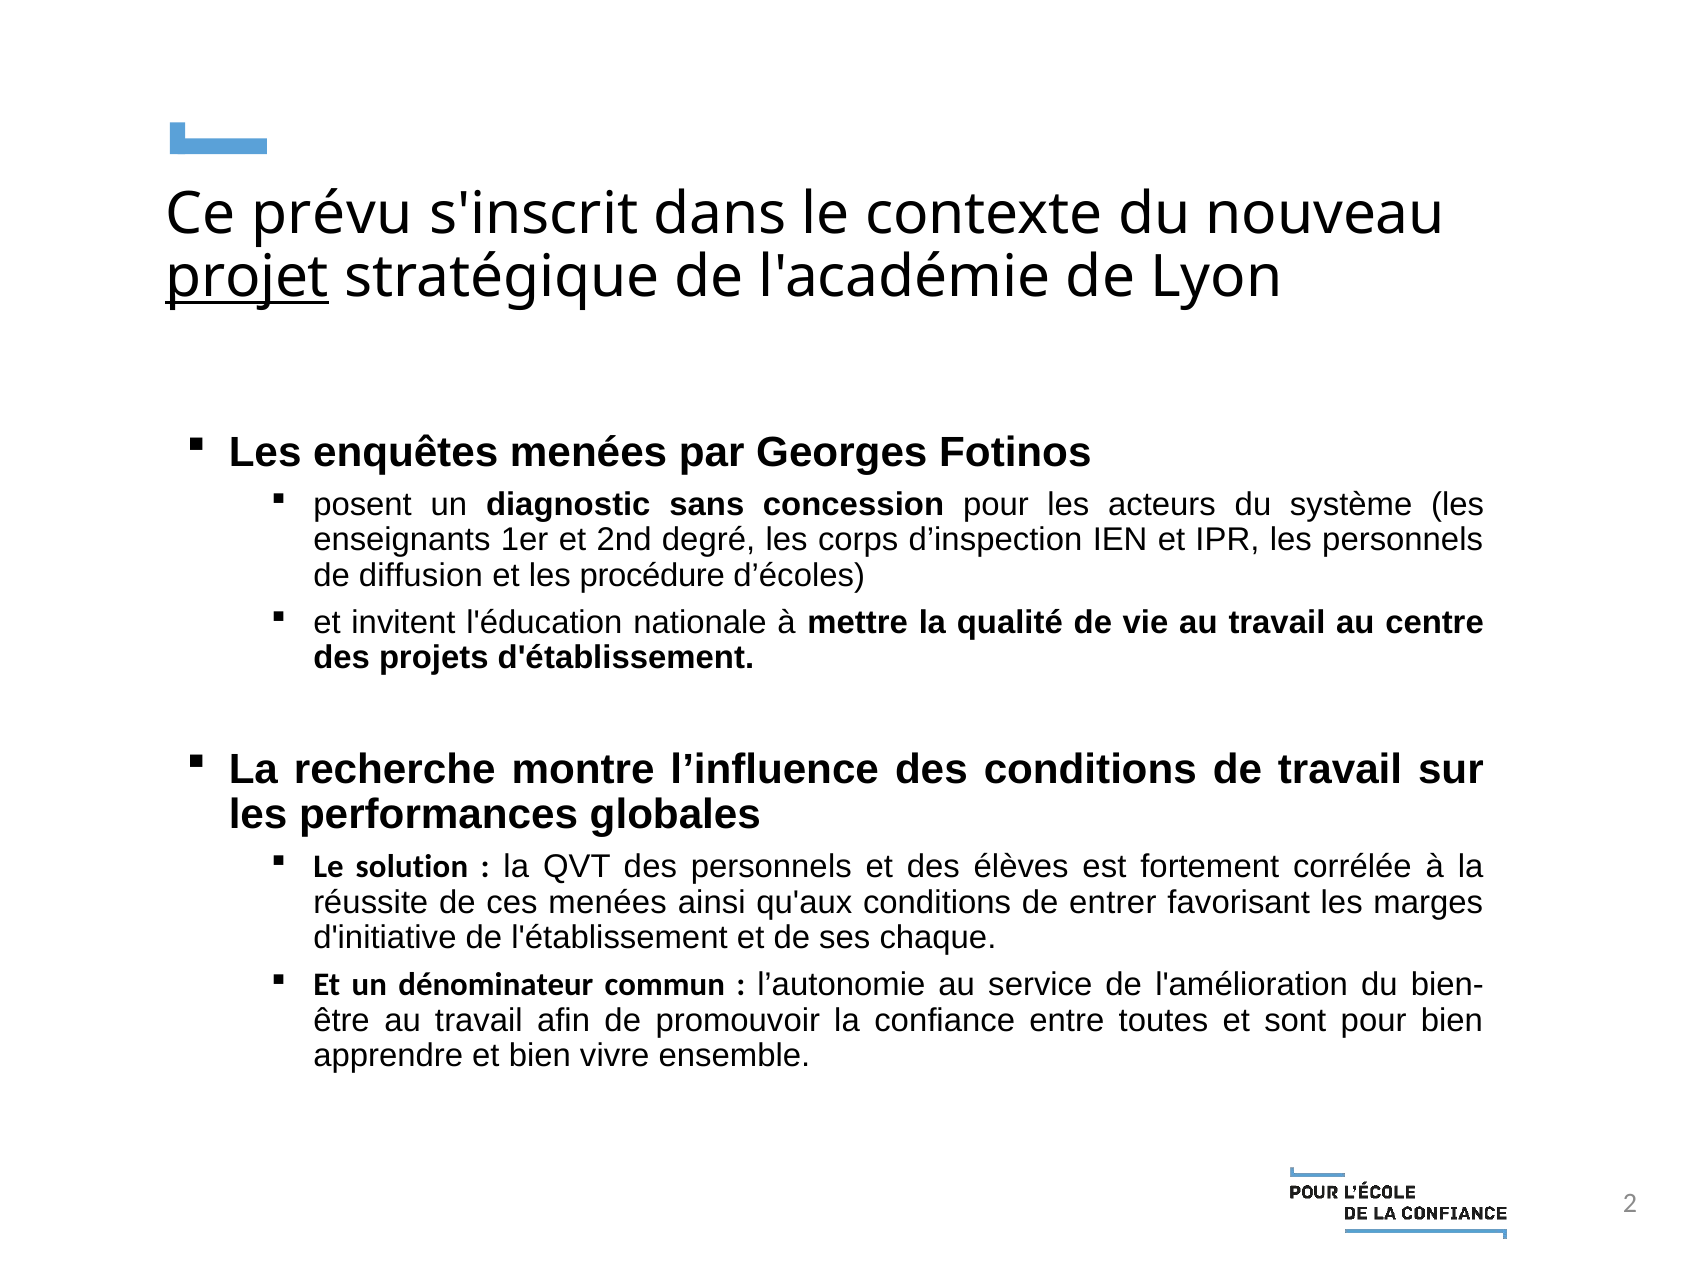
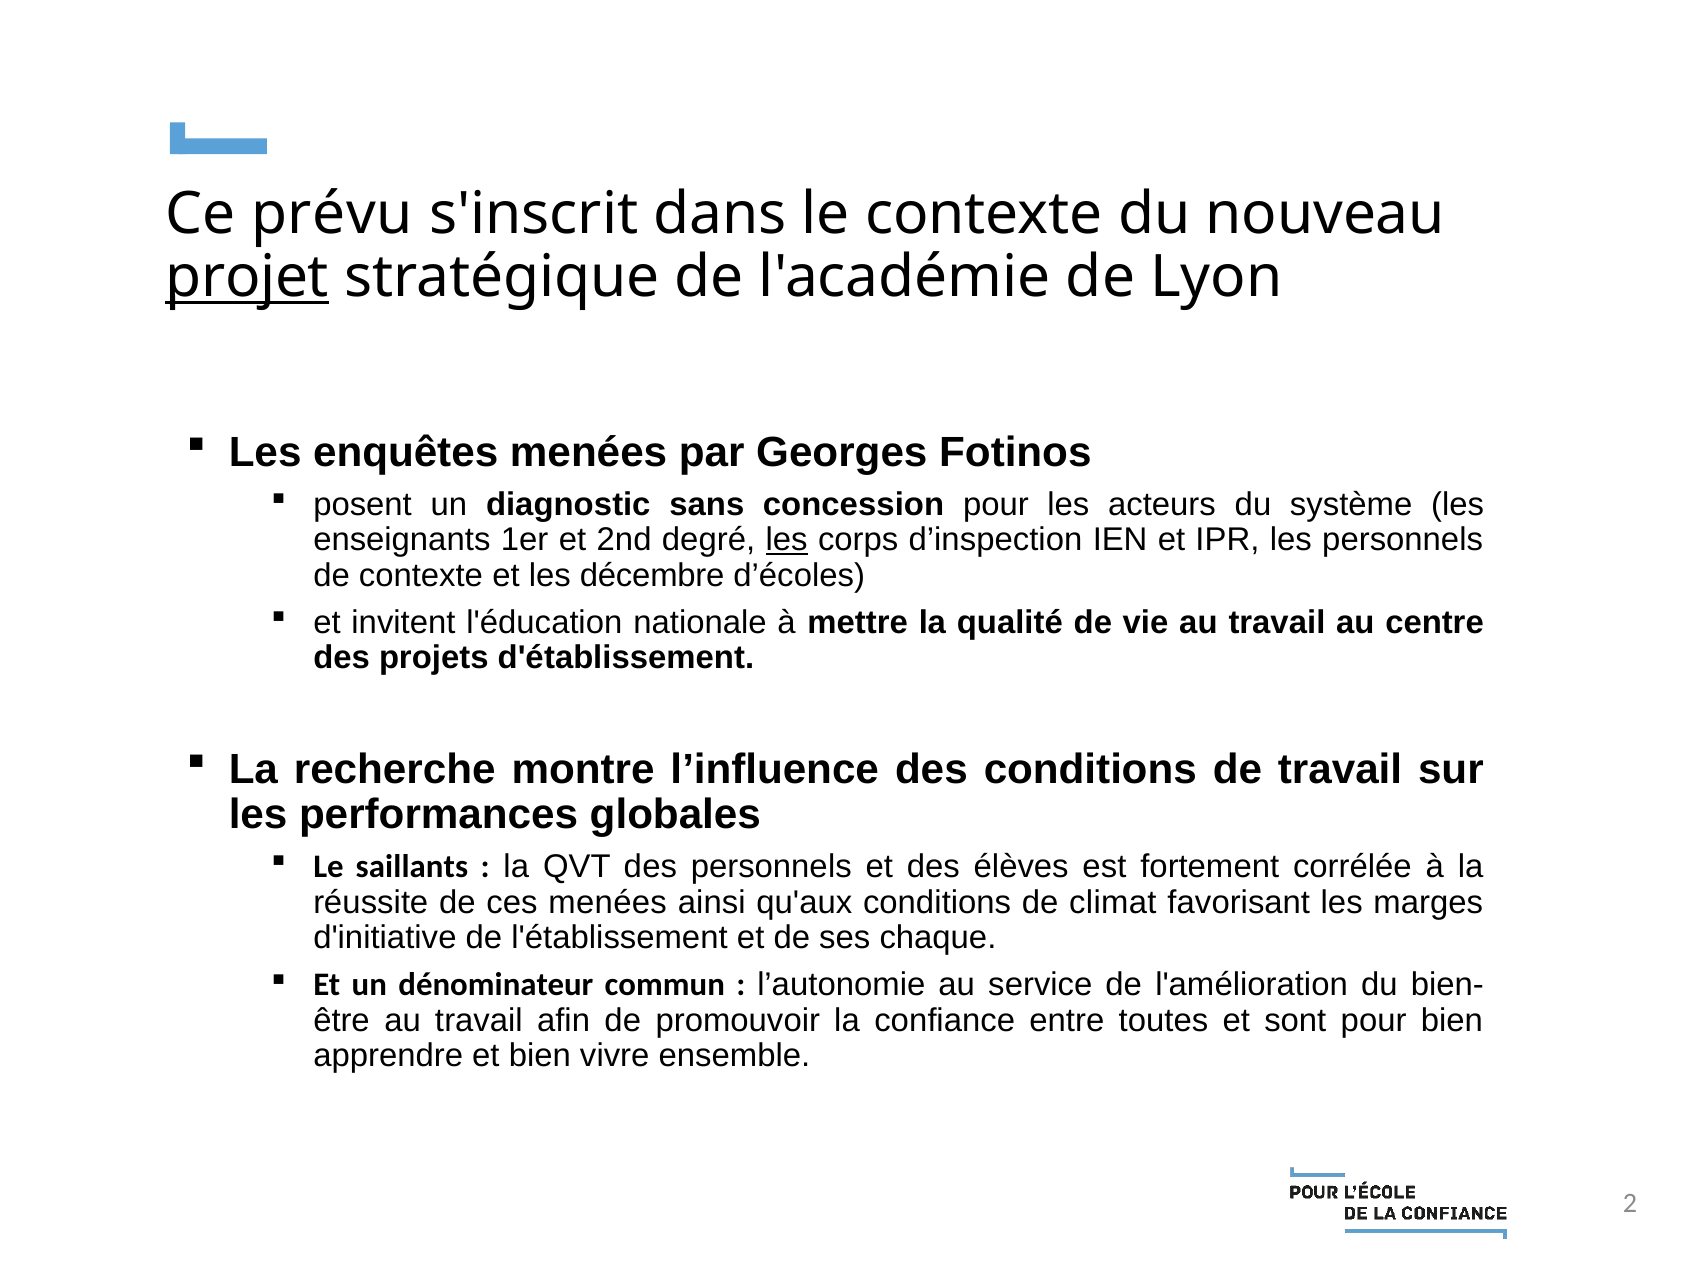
les at (787, 540) underline: none -> present
de diffusion: diffusion -> contexte
procédure: procédure -> décembre
solution: solution -> saillants
entrer: entrer -> climat
